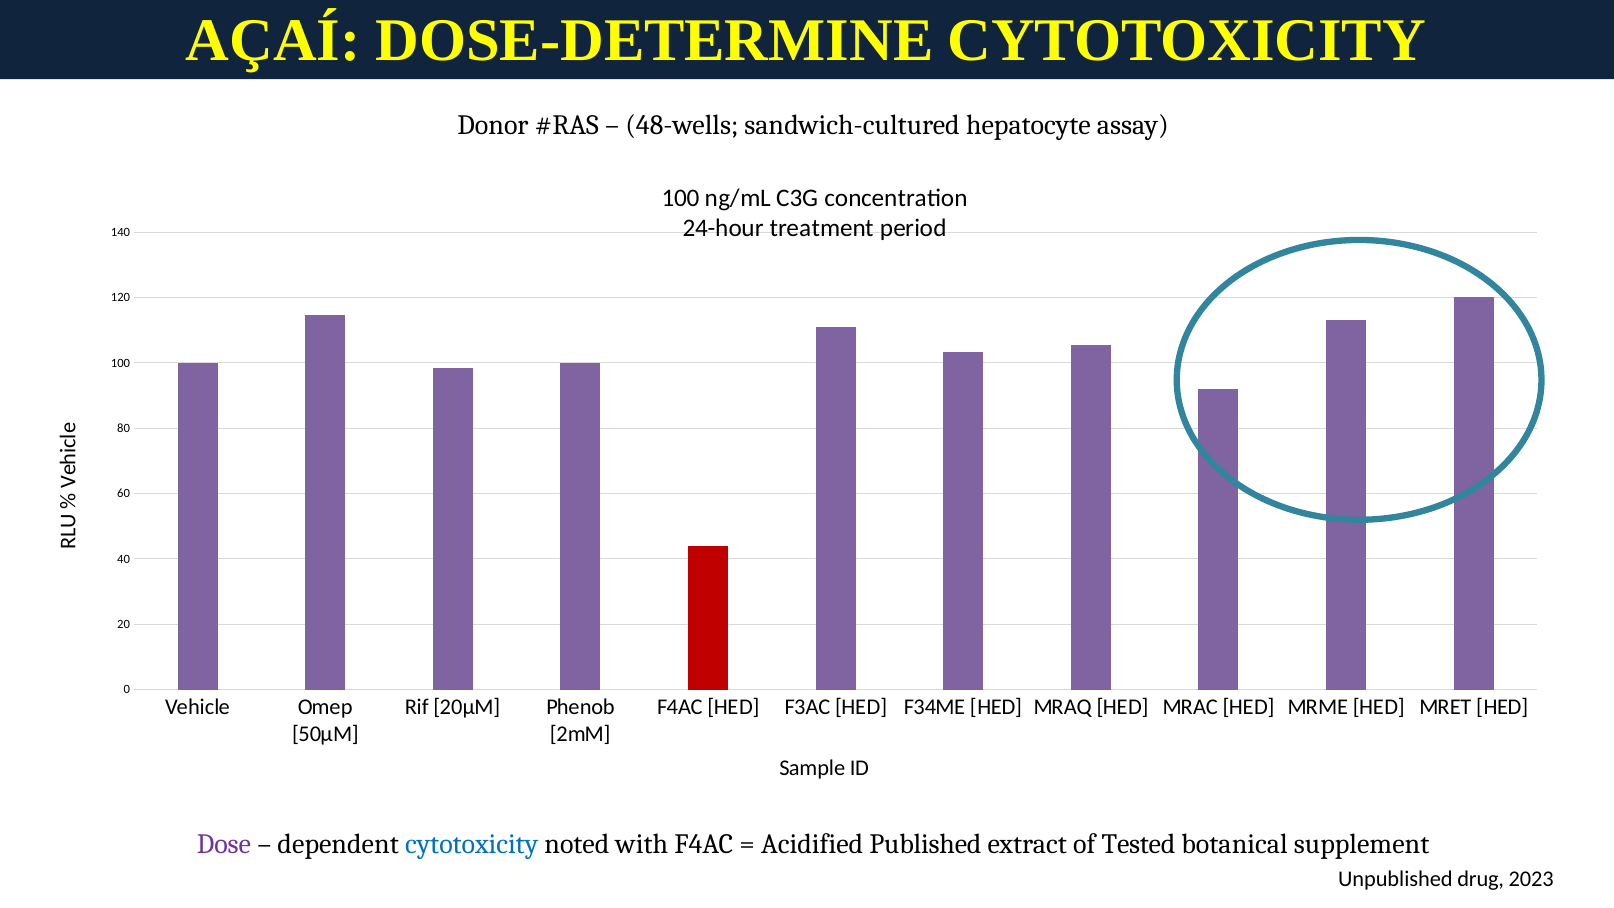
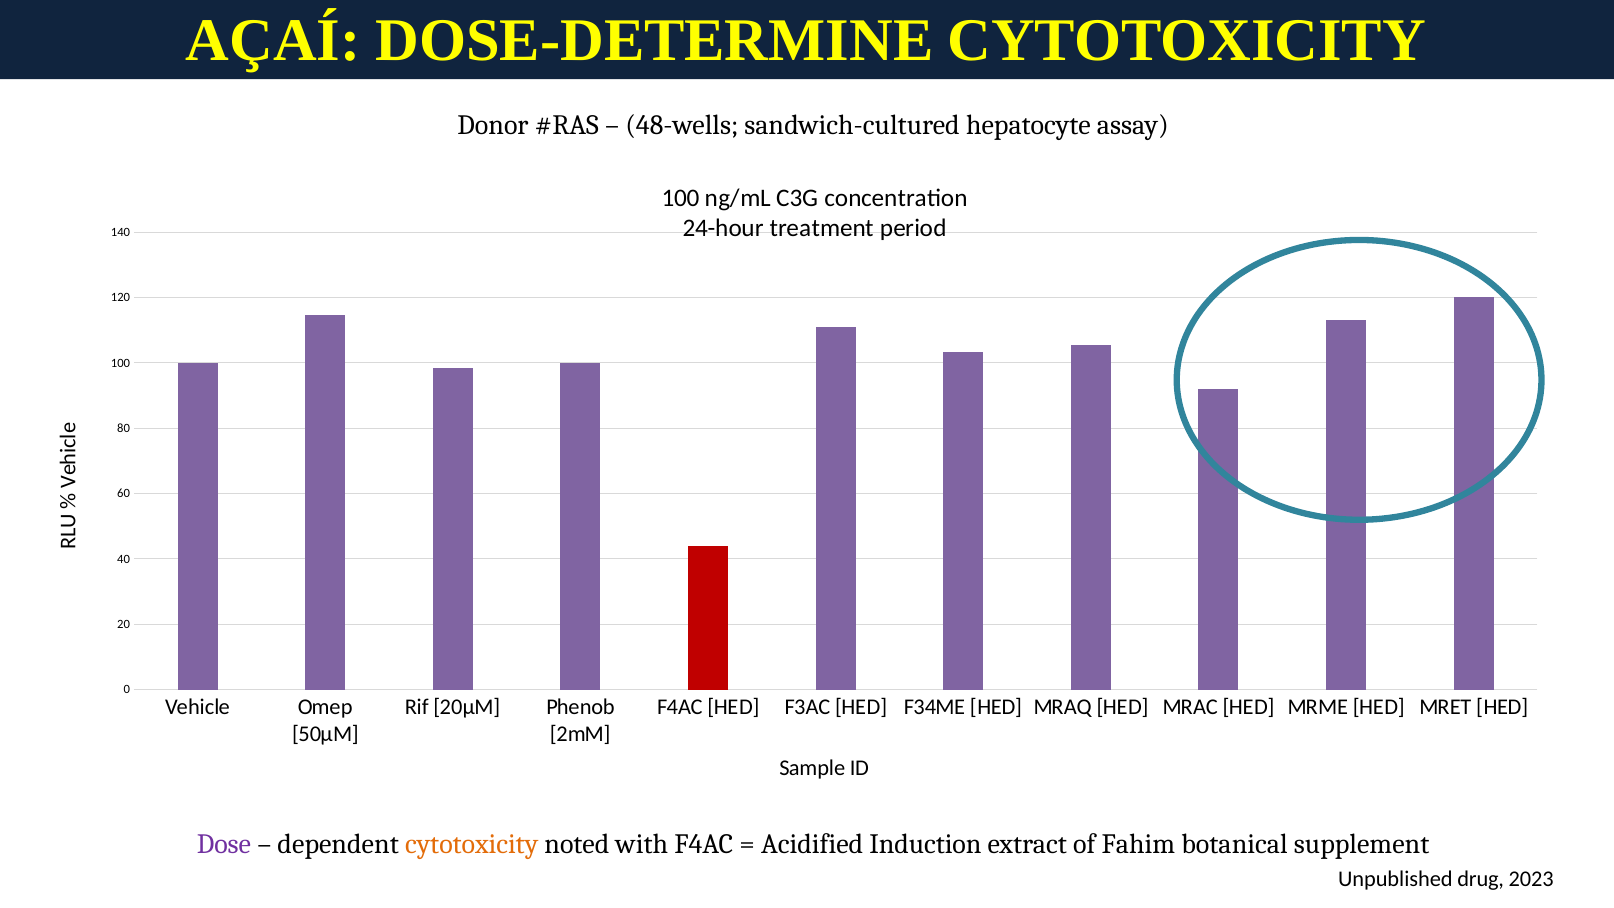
cytotoxicity at (472, 844) colour: blue -> orange
Published: Published -> Induction
Tested: Tested -> Fahim
